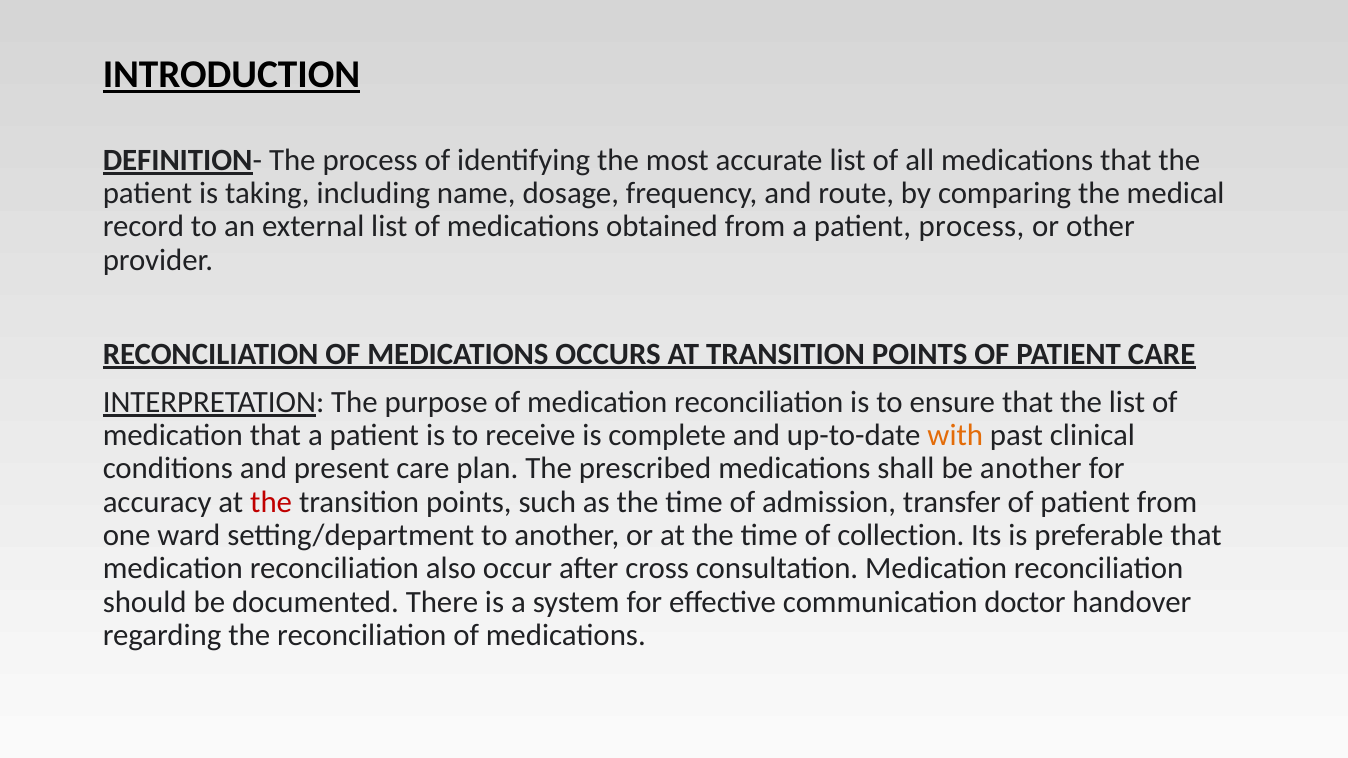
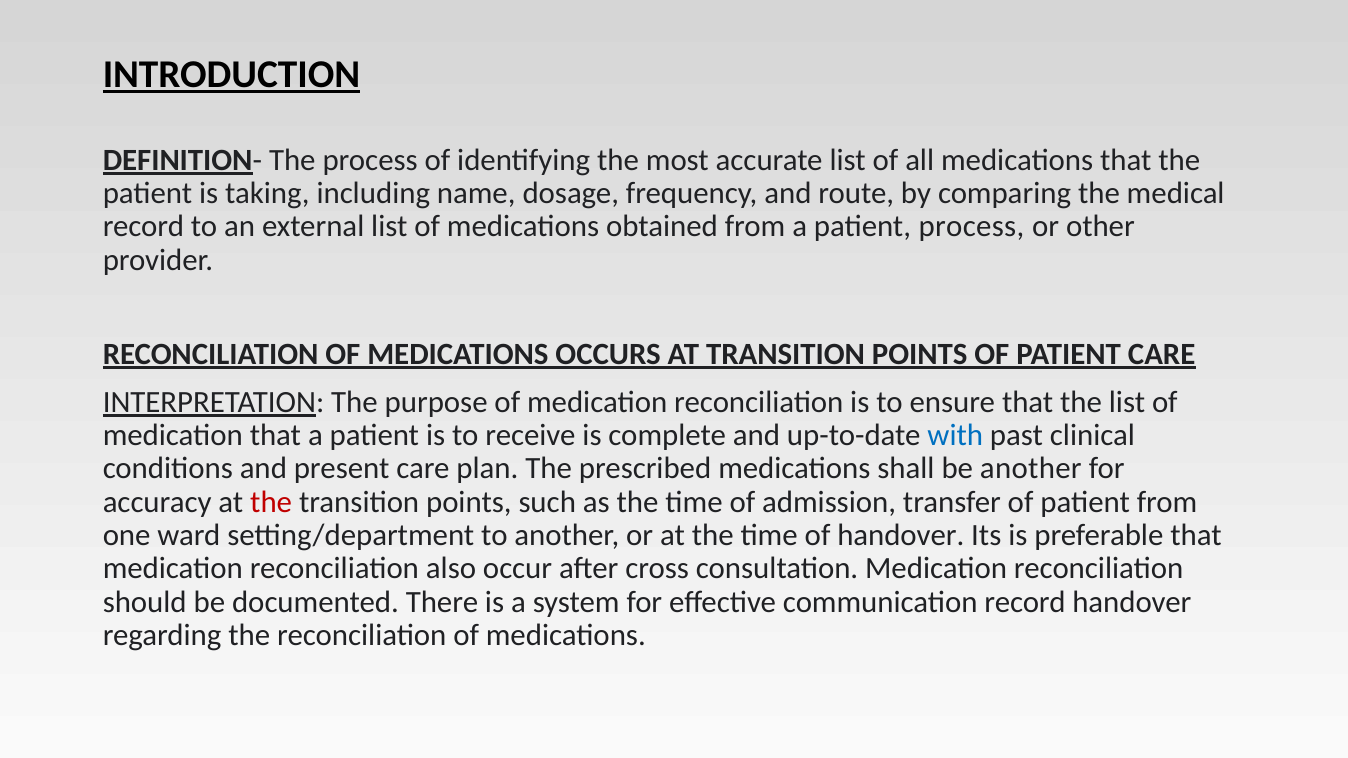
with colour: orange -> blue
of collection: collection -> handover
communication doctor: doctor -> record
